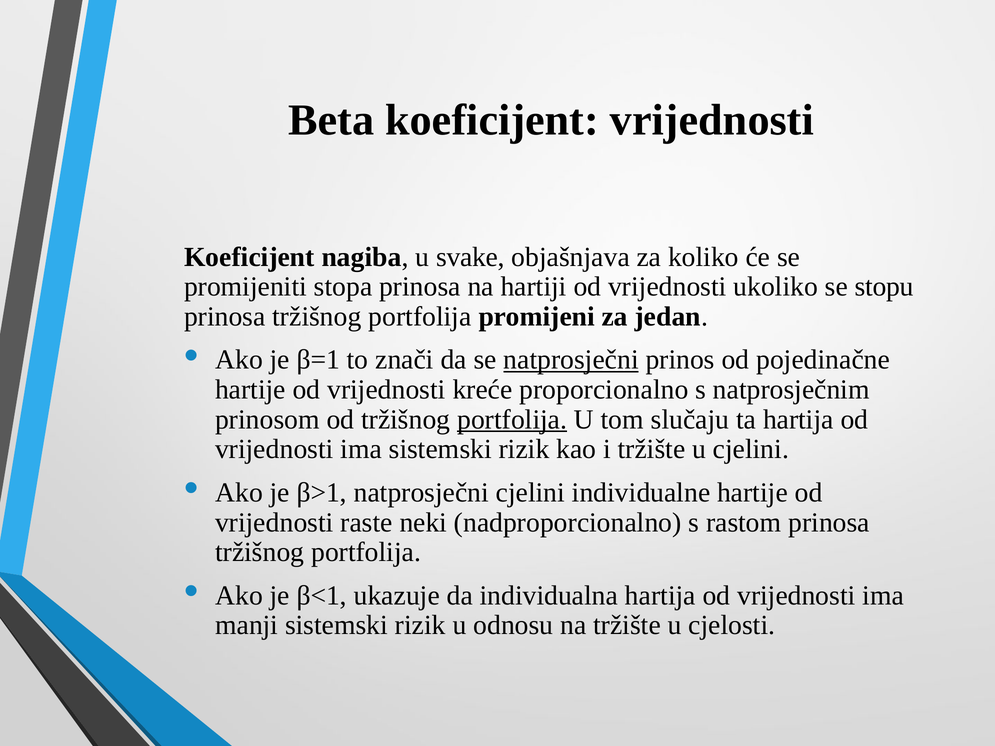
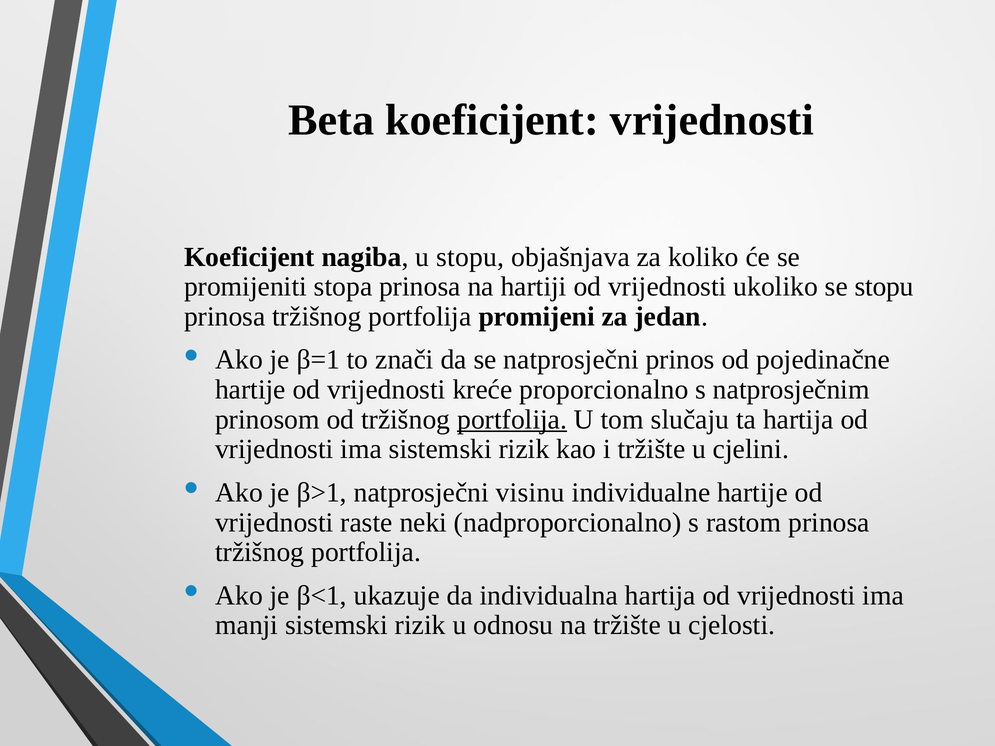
u svake: svake -> stopu
natprosječni at (571, 360) underline: present -> none
natprosječni cjelini: cjelini -> visinu
